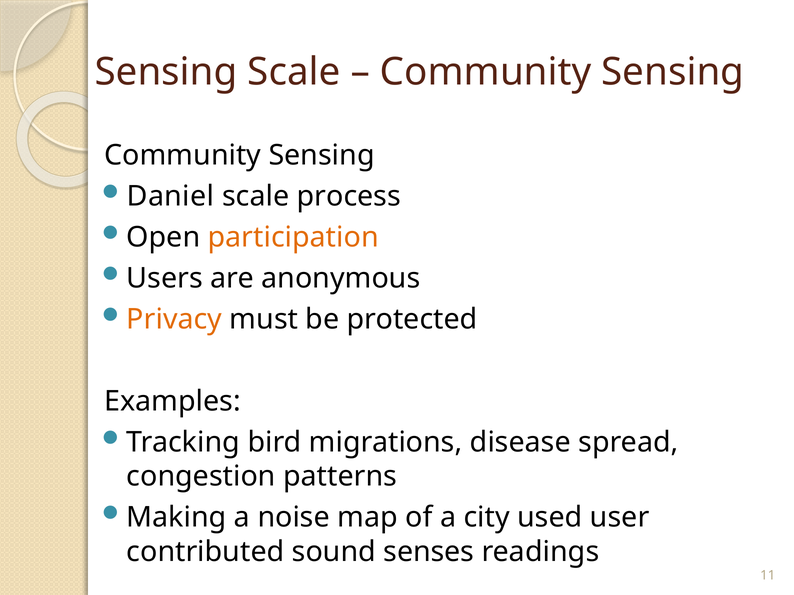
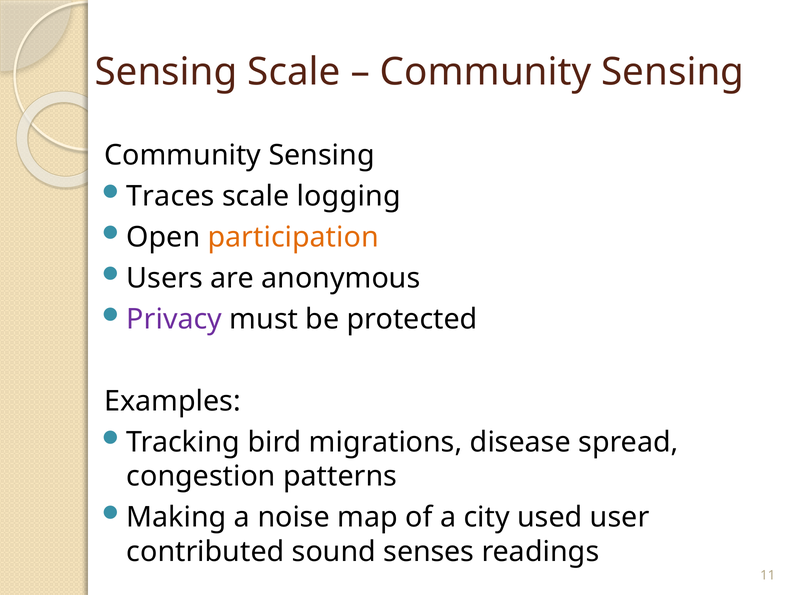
Daniel: Daniel -> Traces
process: process -> logging
Privacy colour: orange -> purple
